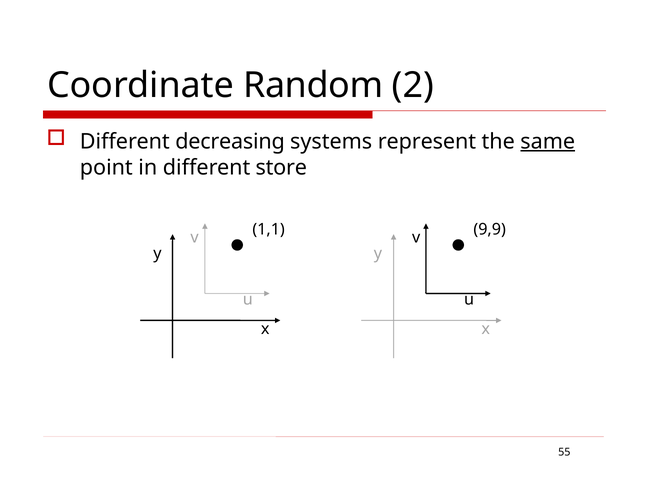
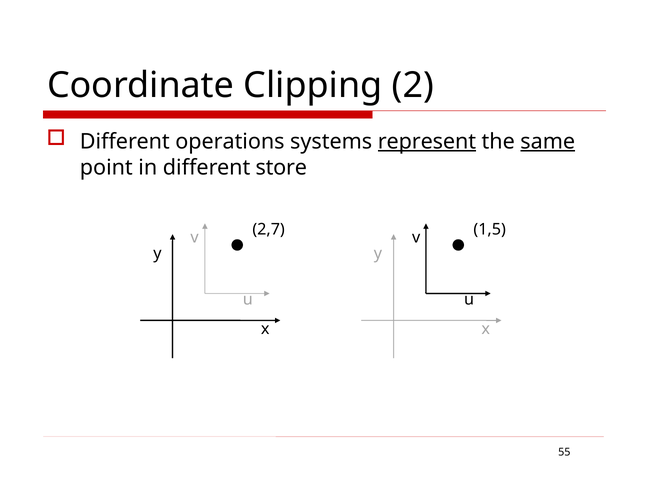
Random: Random -> Clipping
decreasing: decreasing -> operations
represent underline: none -> present
1,1: 1,1 -> 2,7
9,9: 9,9 -> 1,5
